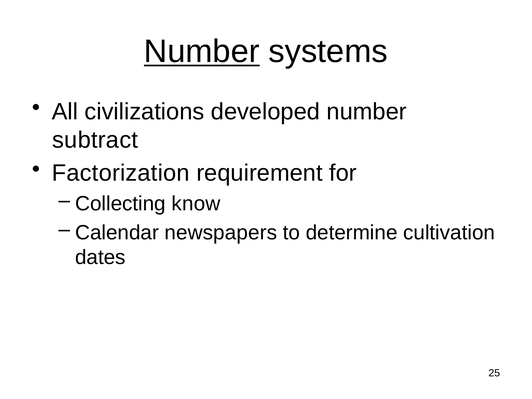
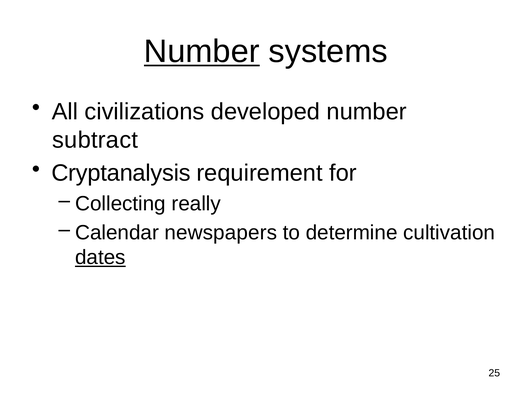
Factorization: Factorization -> Cryptanalysis
know: know -> really
dates underline: none -> present
